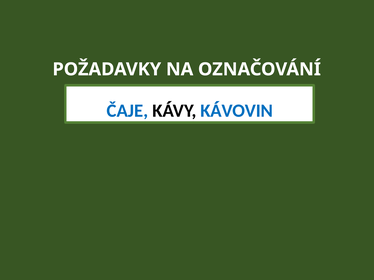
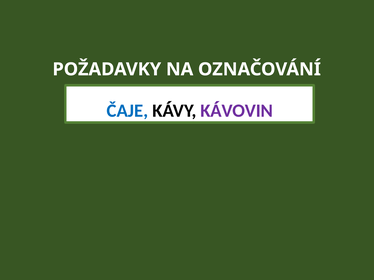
KÁVOVIN colour: blue -> purple
